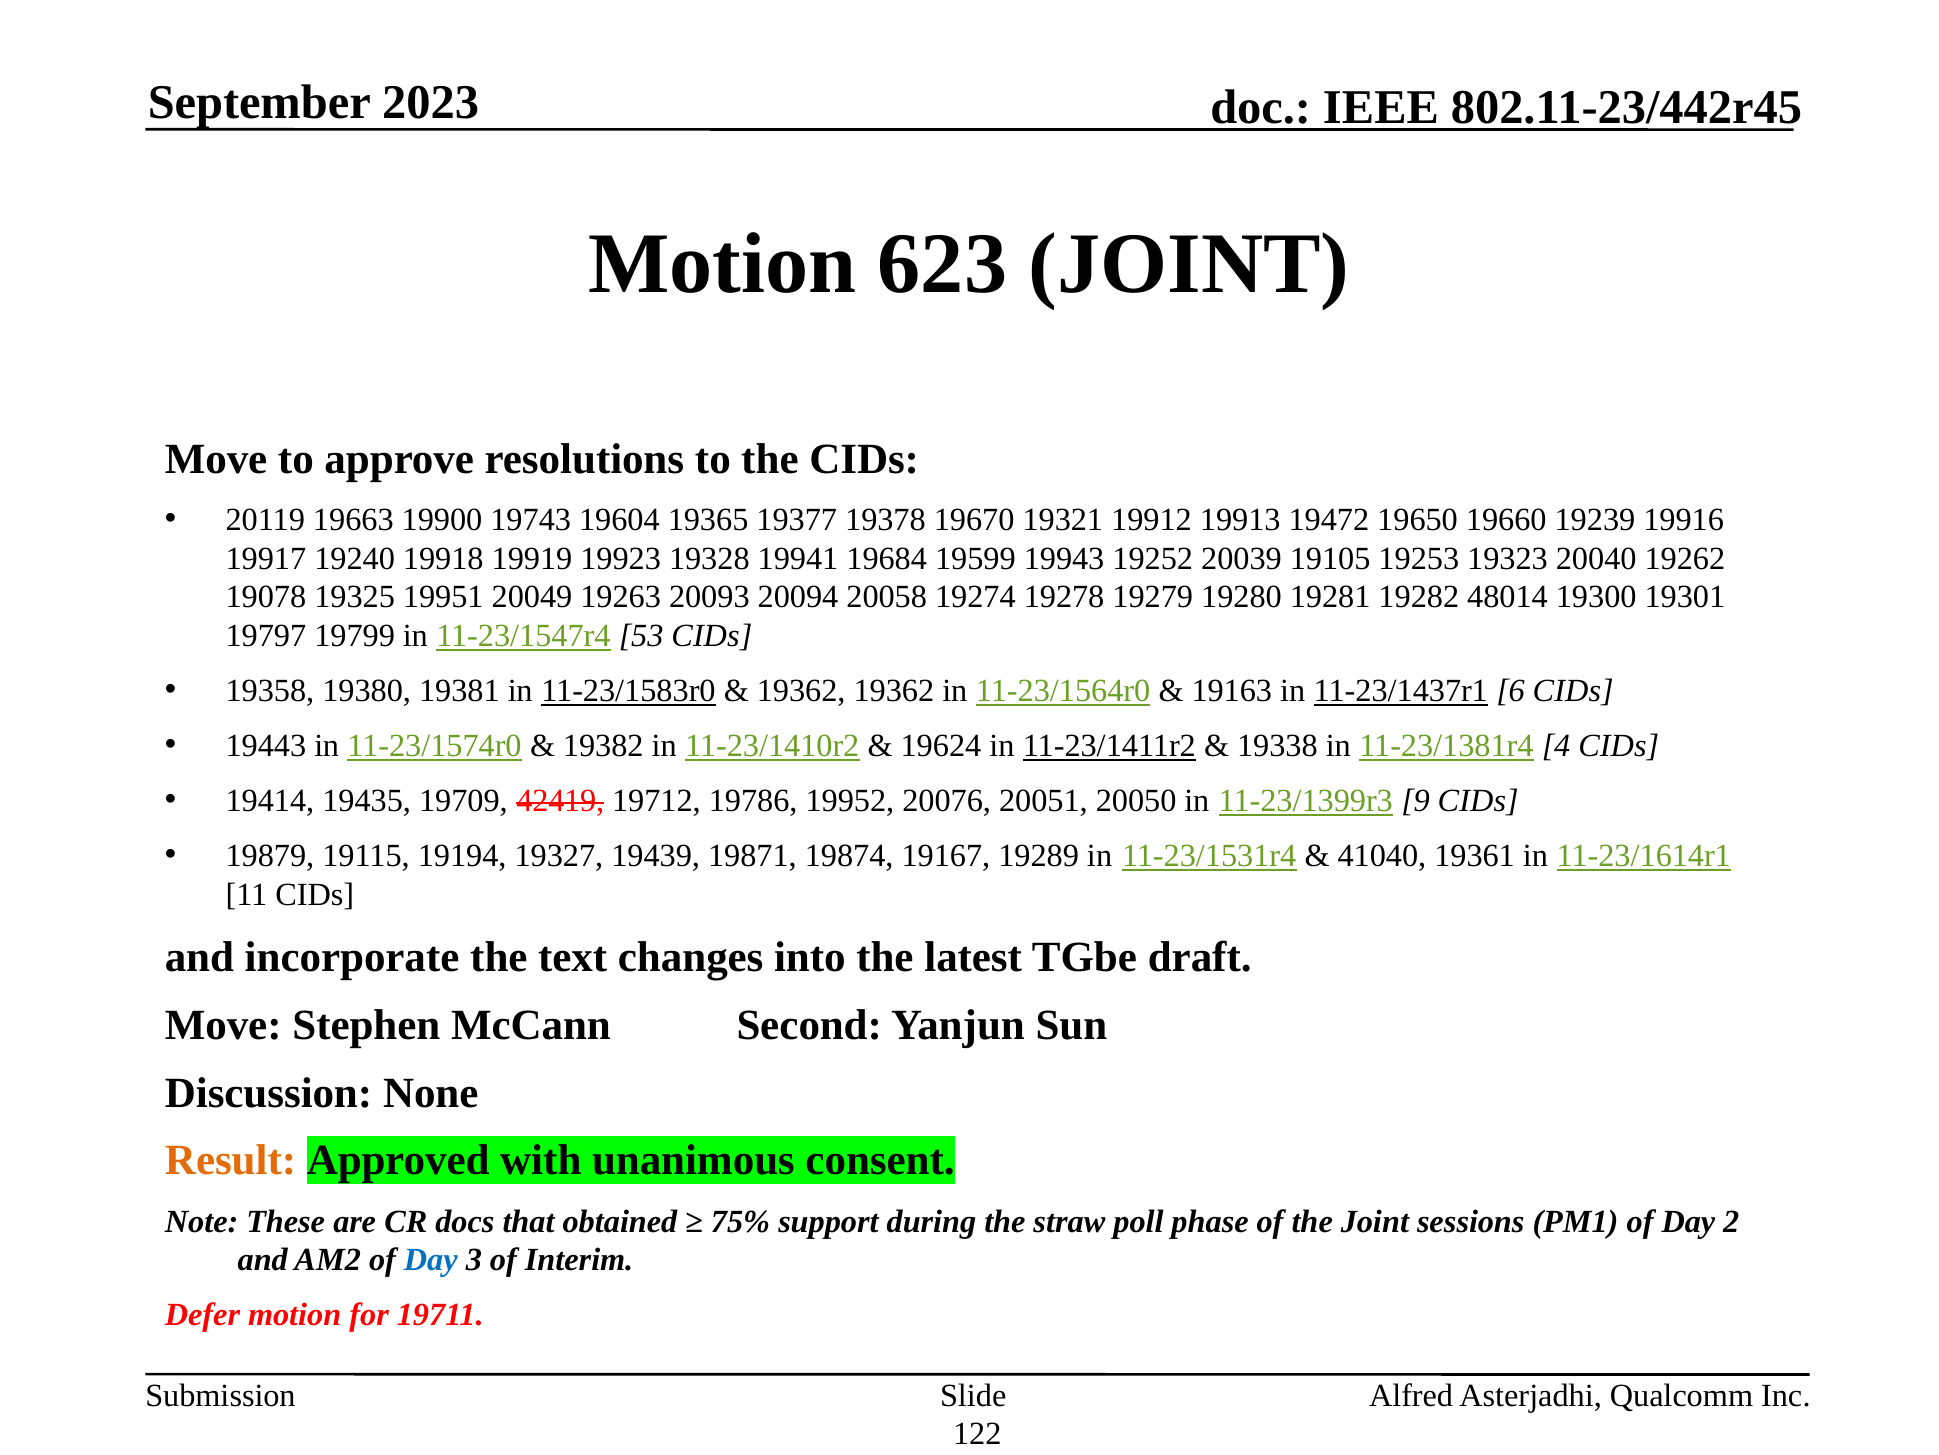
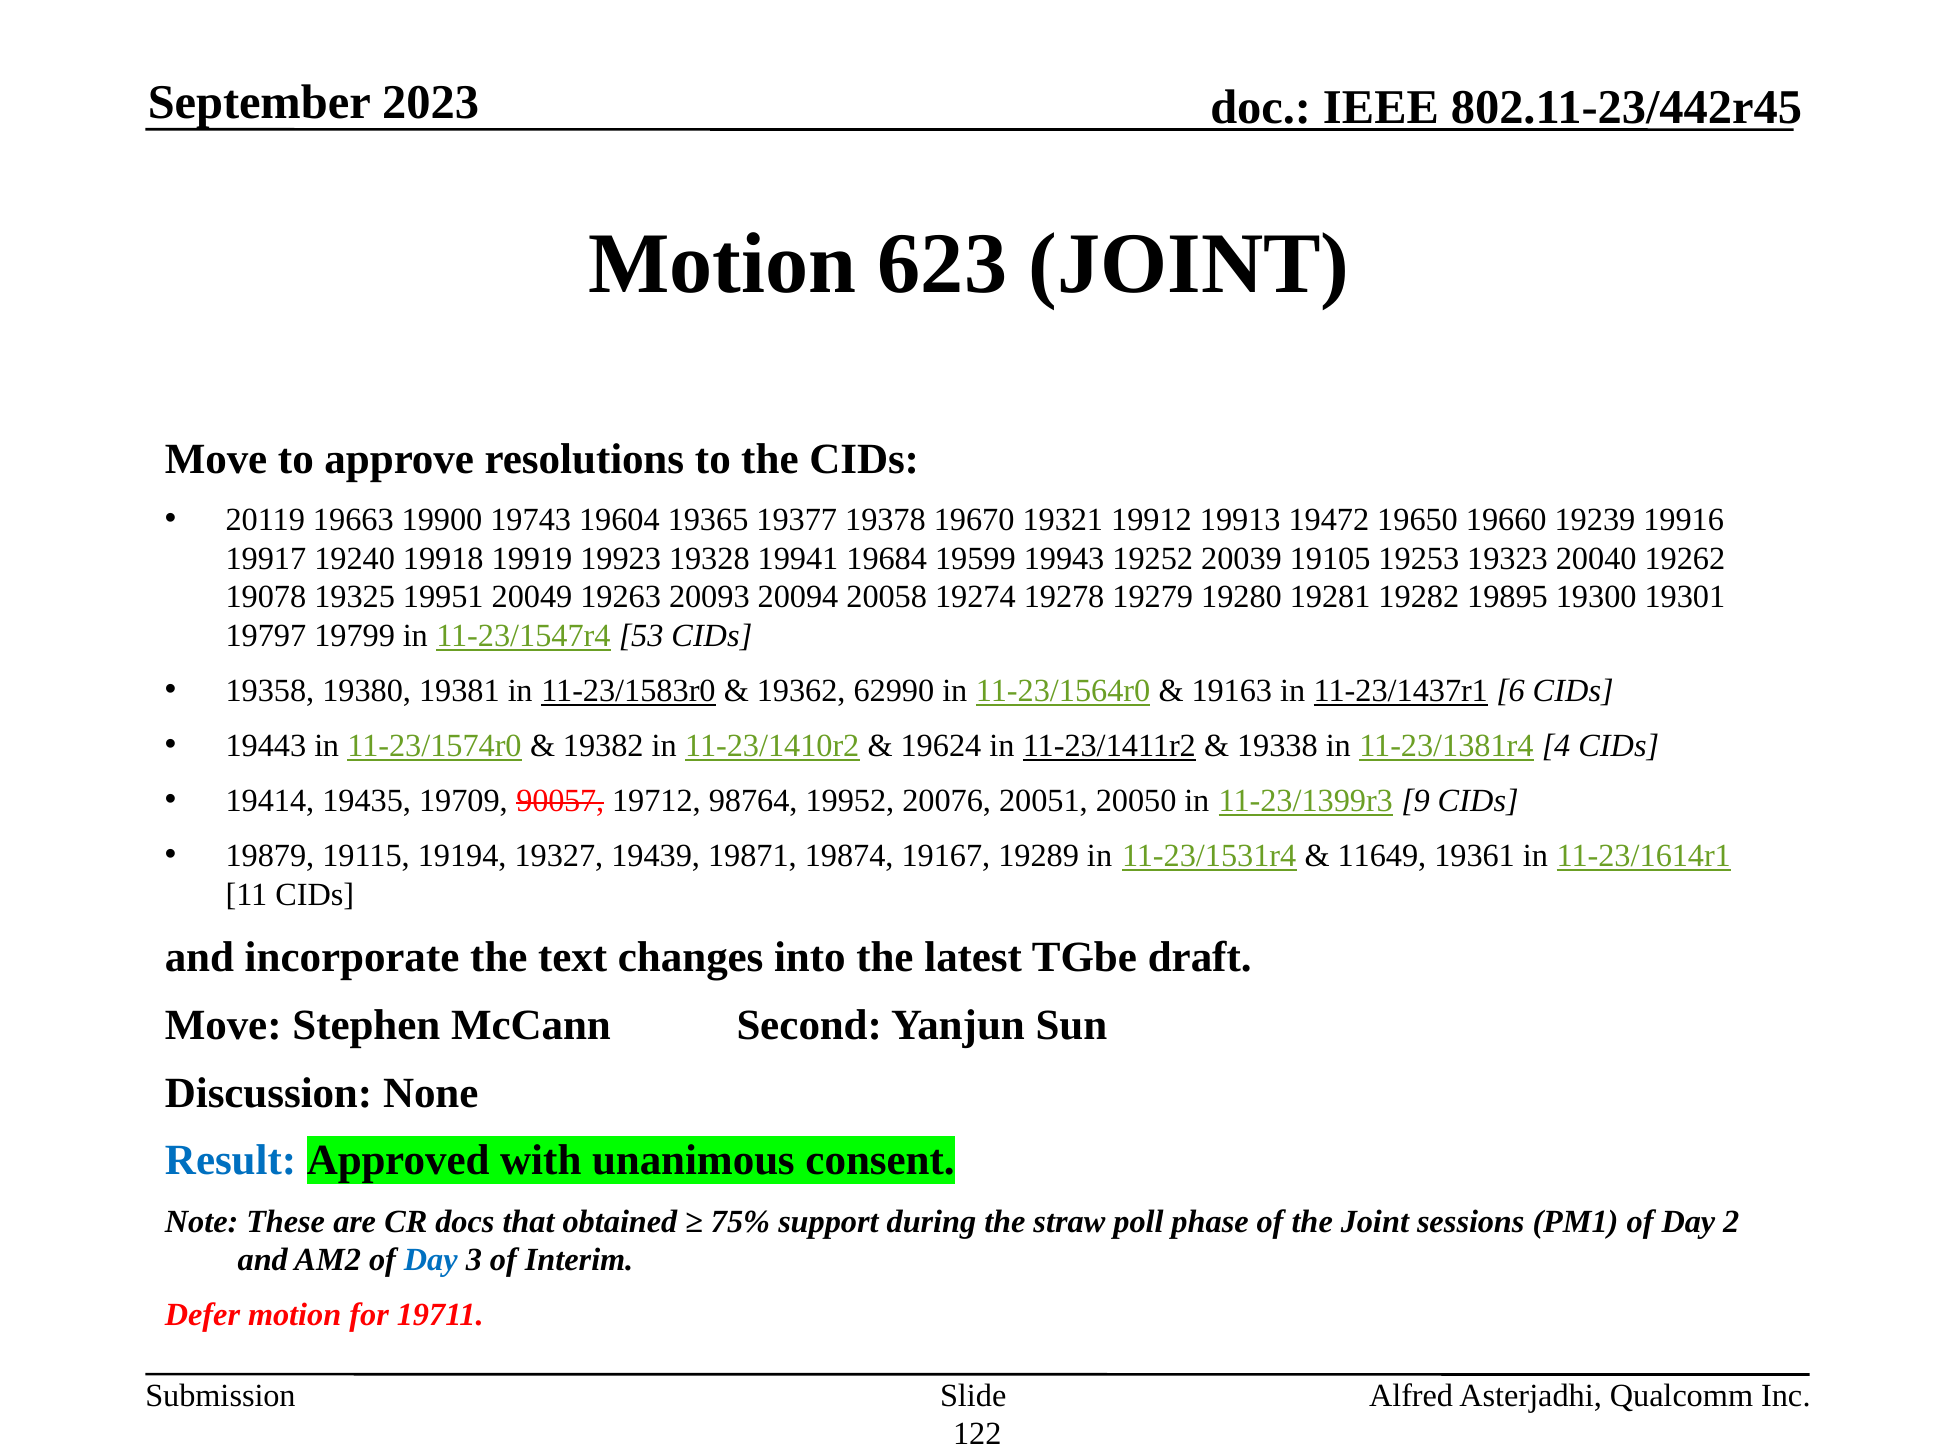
48014: 48014 -> 19895
19362 19362: 19362 -> 62990
42419: 42419 -> 90057
19786: 19786 -> 98764
41040: 41040 -> 11649
Result colour: orange -> blue
